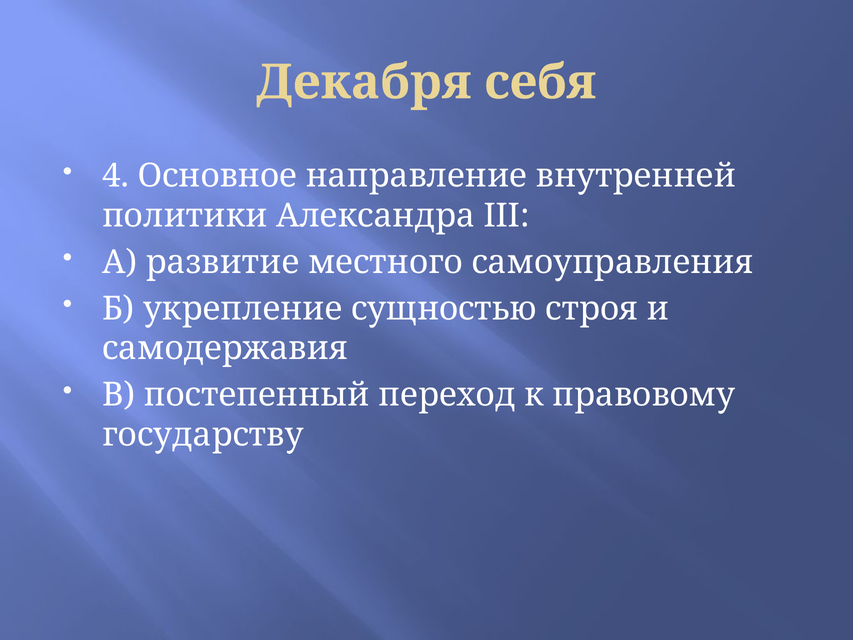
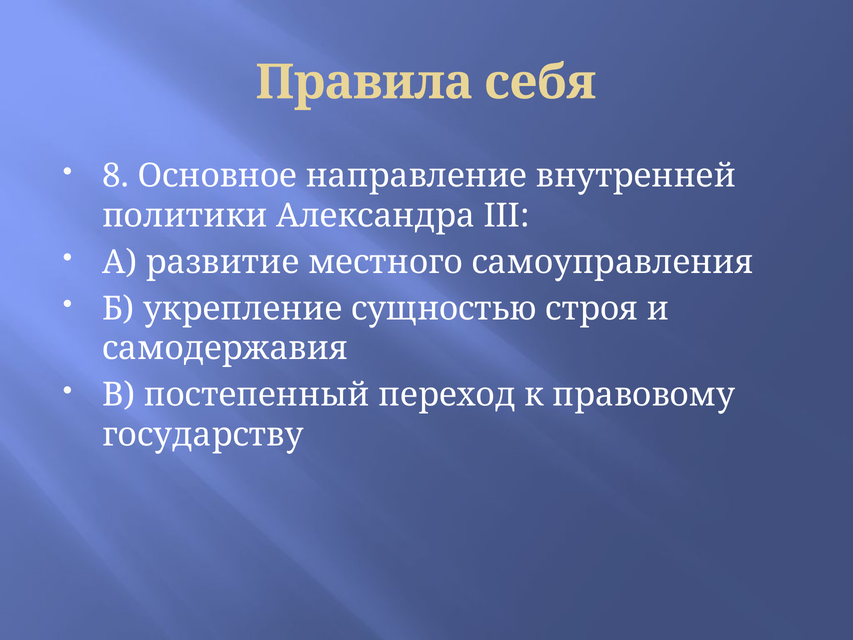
Декабря: Декабря -> Правила
4: 4 -> 8
